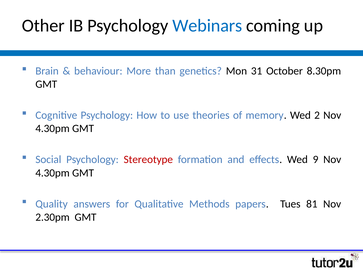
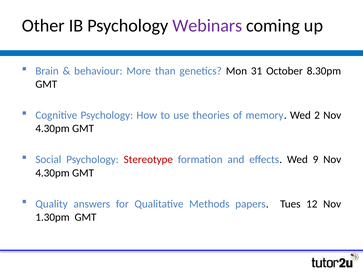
Webinars colour: blue -> purple
81: 81 -> 12
2.30pm: 2.30pm -> 1.30pm
